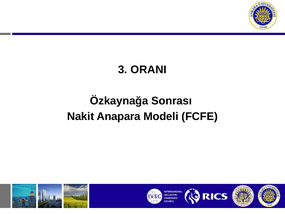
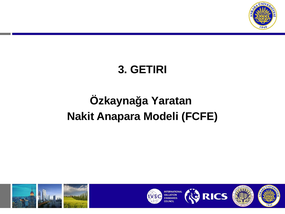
ORANI: ORANI -> GETIRI
Sonrası: Sonrası -> Yaratan
